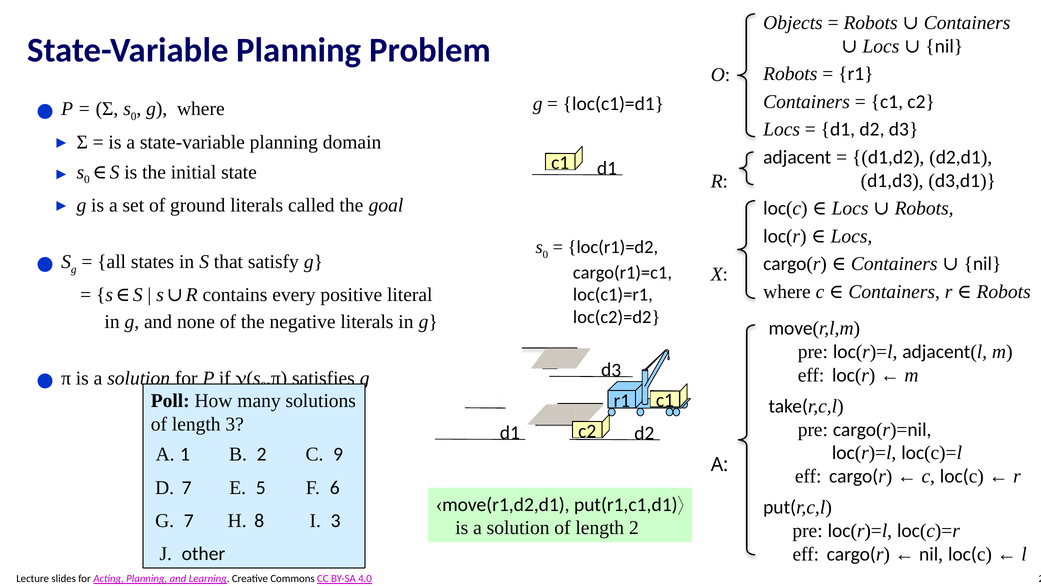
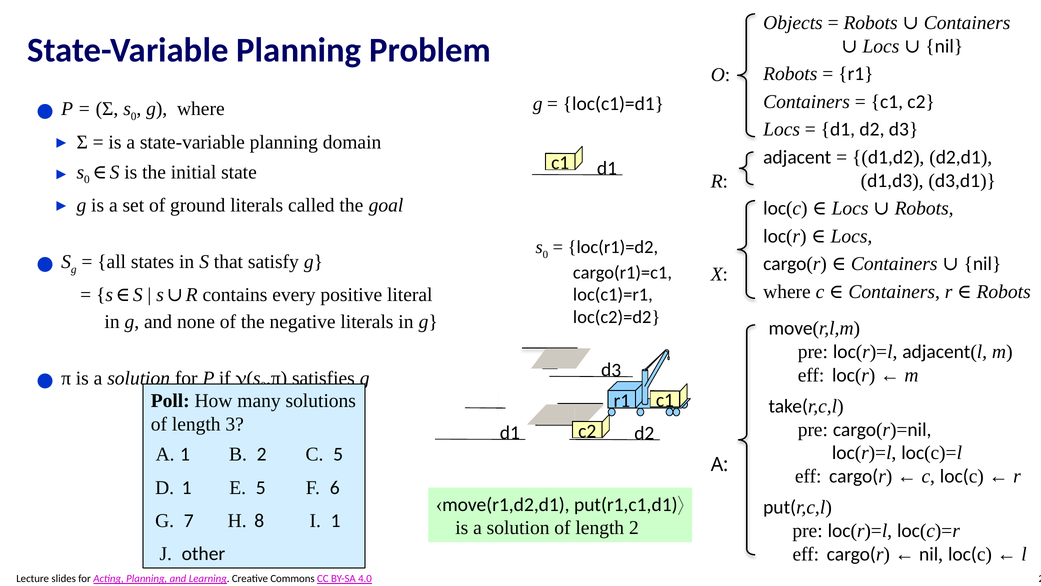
C 9: 9 -> 5
D 7: 7 -> 1
I 3: 3 -> 1
